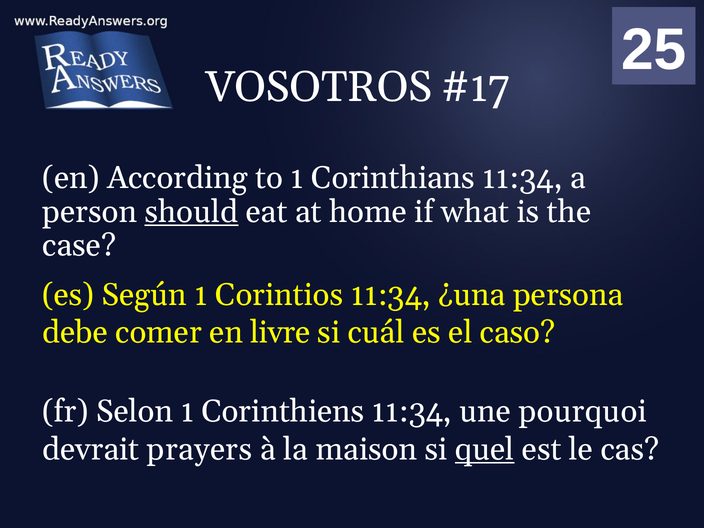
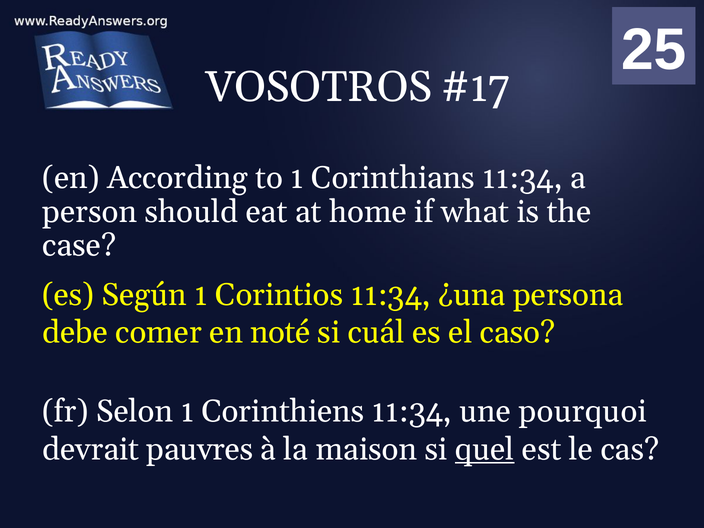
should underline: present -> none
livre: livre -> noté
prayers: prayers -> pauvres
